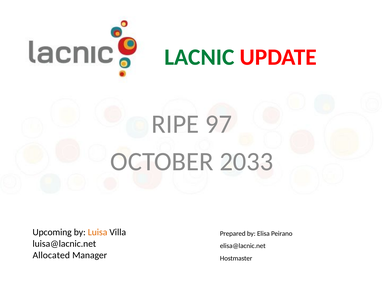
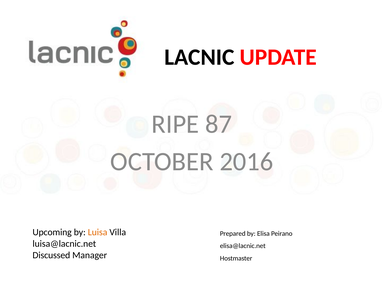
LACNIC colour: green -> black
97: 97 -> 87
2033: 2033 -> 2016
Allocated: Allocated -> Discussed
